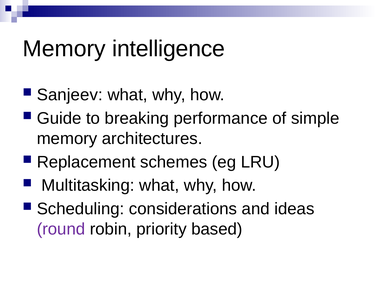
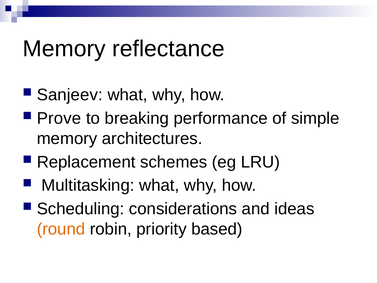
intelligence: intelligence -> reflectance
Guide: Guide -> Prove
round colour: purple -> orange
